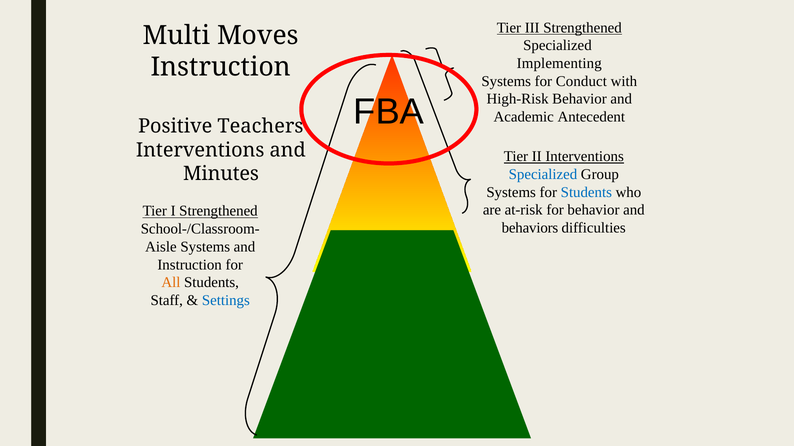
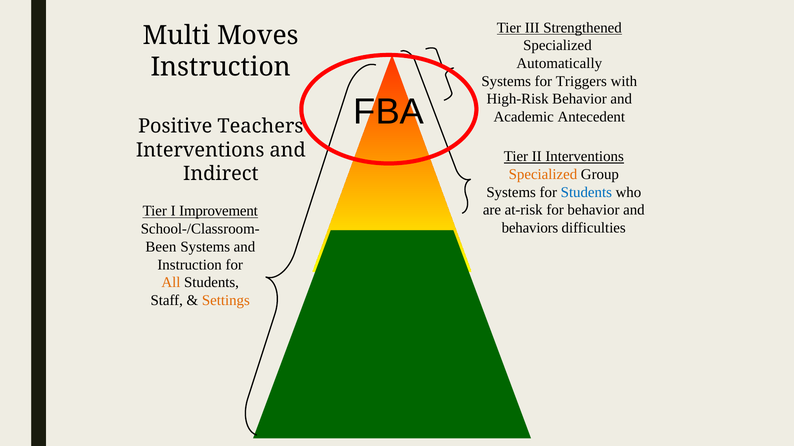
Implementing: Implementing -> Automatically
Conduct: Conduct -> Triggers
Specialized at (543, 175) colour: blue -> orange
Minutes: Minutes -> Indirect
I Strengthened: Strengthened -> Improvement
Aisle: Aisle -> Been
Settings colour: blue -> orange
